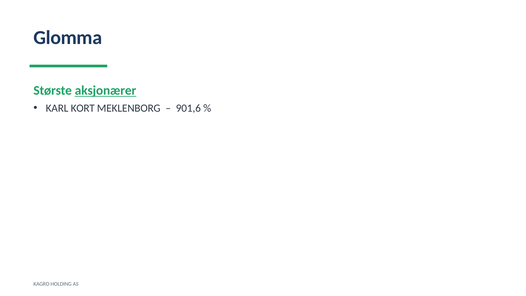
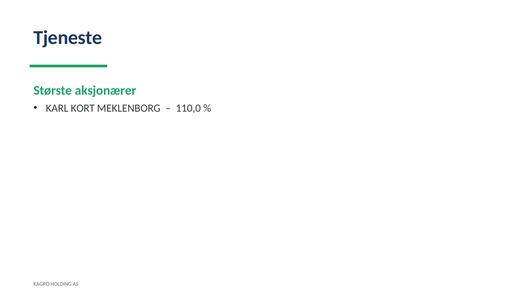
Glomma: Glomma -> Tjeneste
aksjonærer underline: present -> none
901,6: 901,6 -> 110,0
